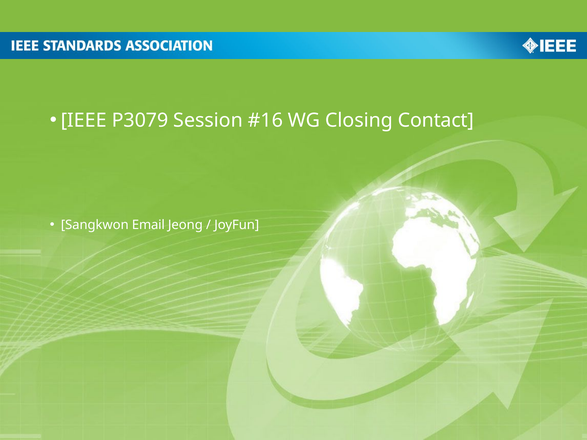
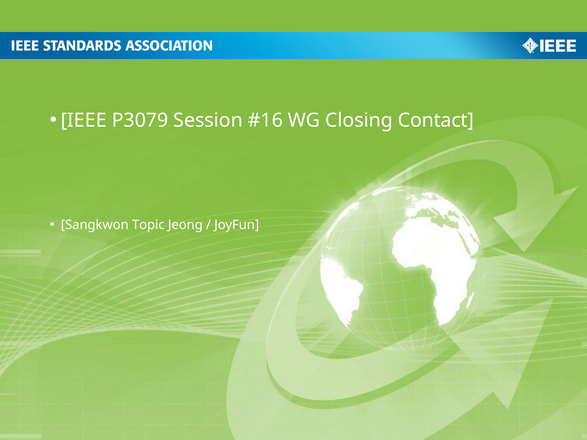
Email: Email -> Topic
